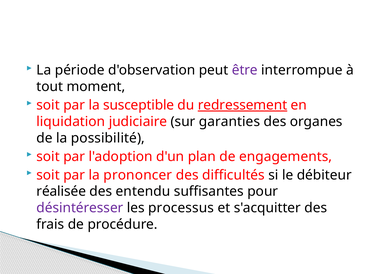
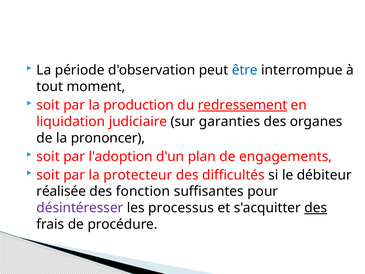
être colour: purple -> blue
susceptible: susceptible -> production
possibilité: possibilité -> prononcer
prononcer: prononcer -> protecteur
entendu: entendu -> fonction
des at (316, 208) underline: none -> present
